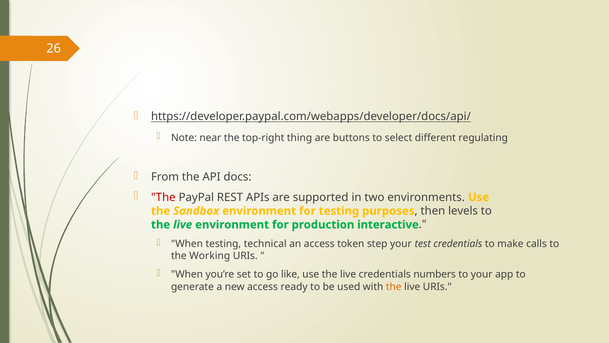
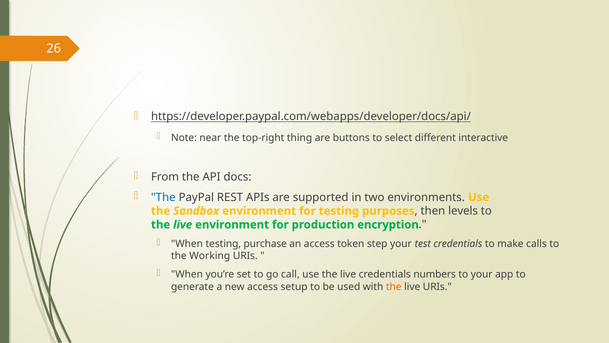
regulating: regulating -> interactive
The at (163, 197) colour: red -> blue
interactive: interactive -> encryption
technical: technical -> purchase
like: like -> call
ready: ready -> setup
